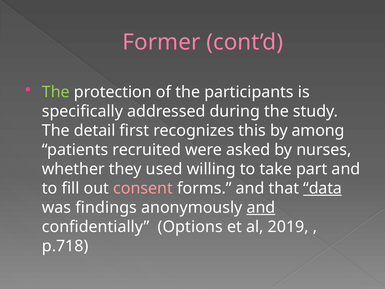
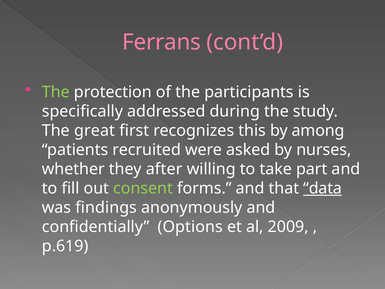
Former: Former -> Ferrans
detail: detail -> great
used: used -> after
consent colour: pink -> light green
and at (261, 207) underline: present -> none
2019: 2019 -> 2009
p.718: p.718 -> p.619
